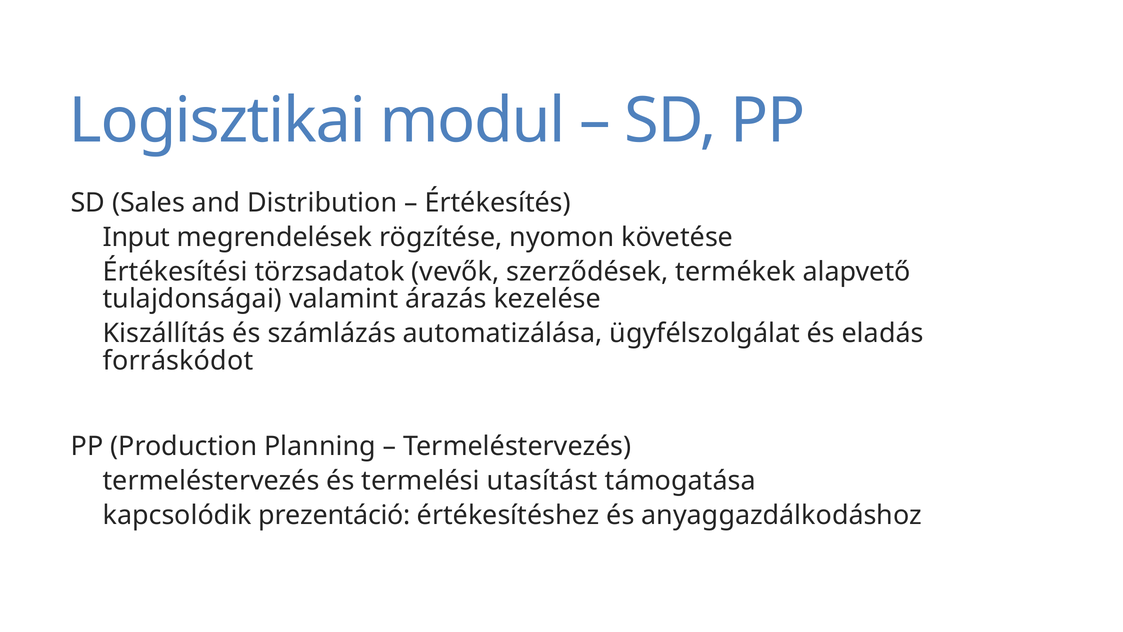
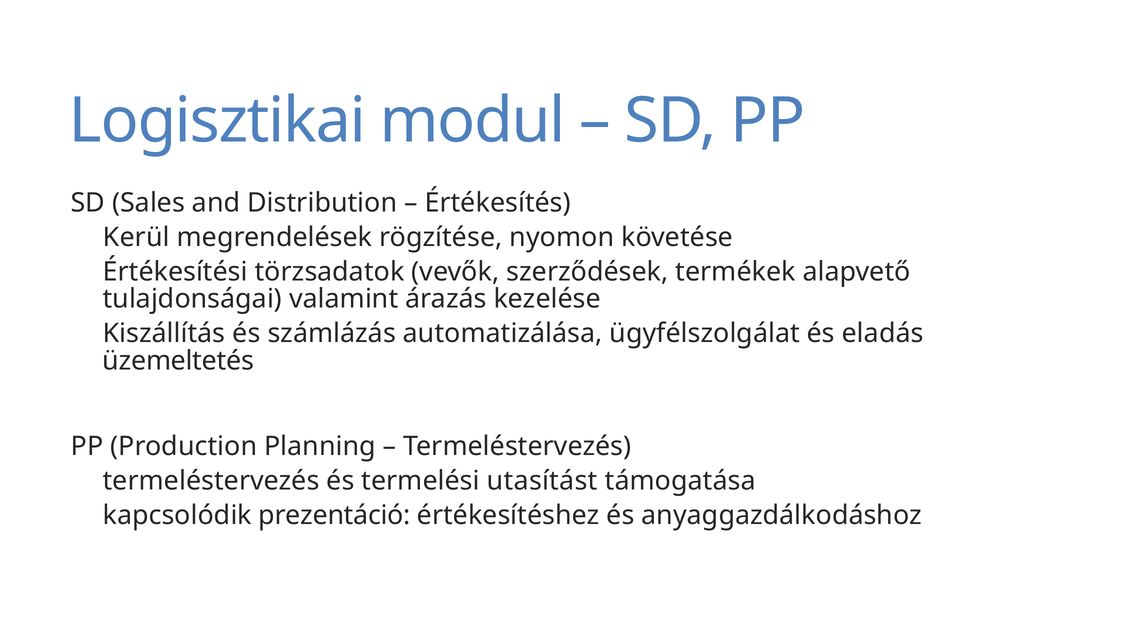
Input: Input -> Kerül
forráskódot: forráskódot -> üzemeltetés
